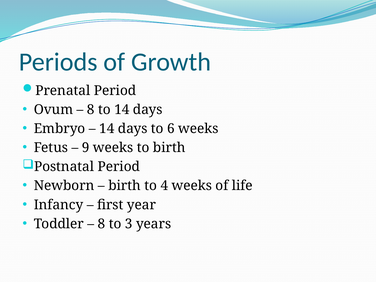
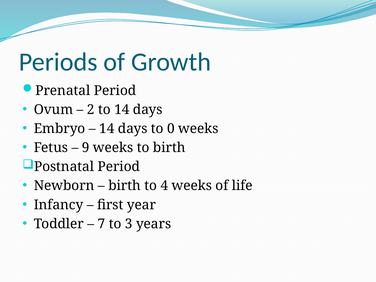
8 at (91, 110): 8 -> 2
6: 6 -> 0
8 at (101, 224): 8 -> 7
